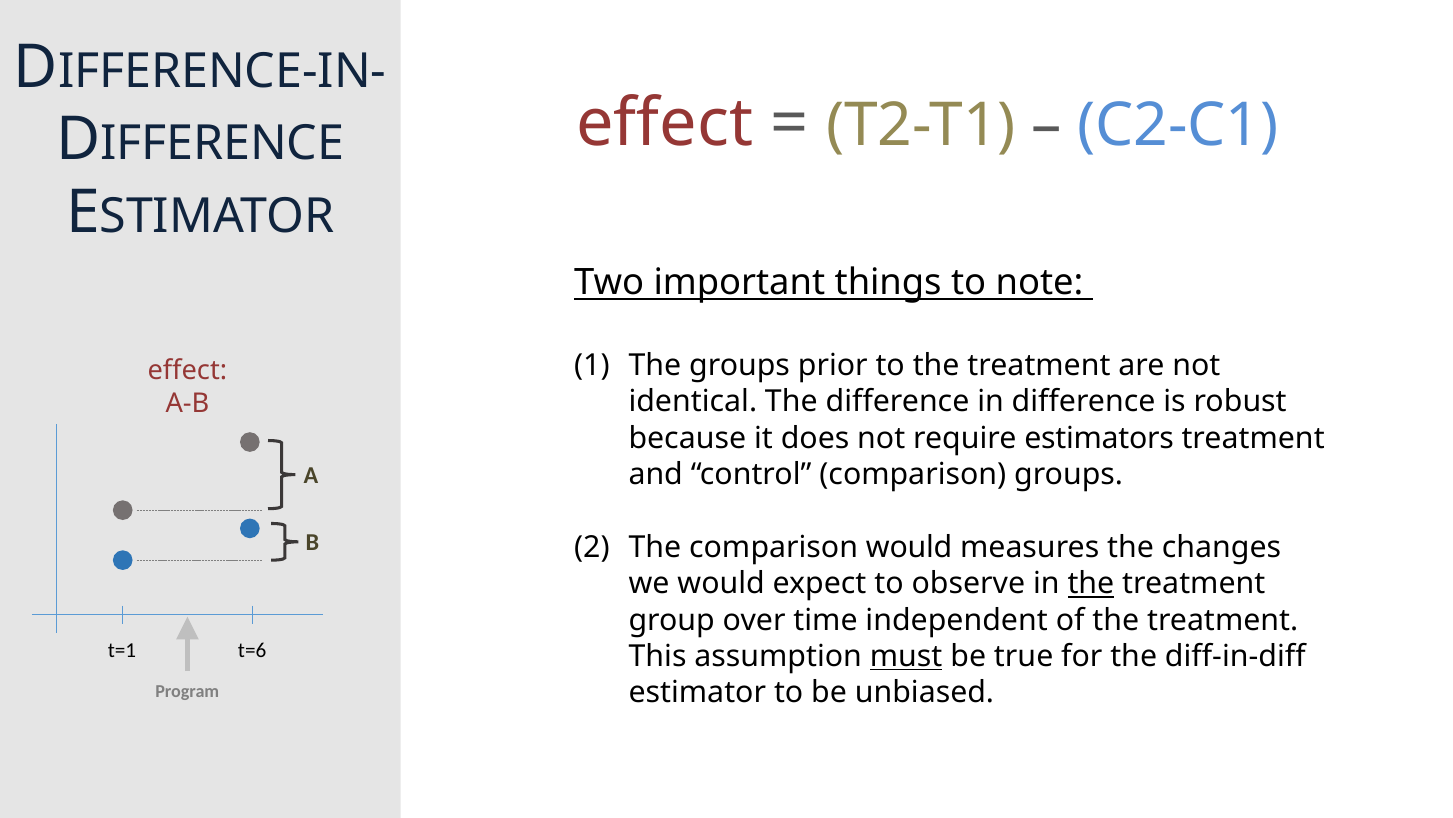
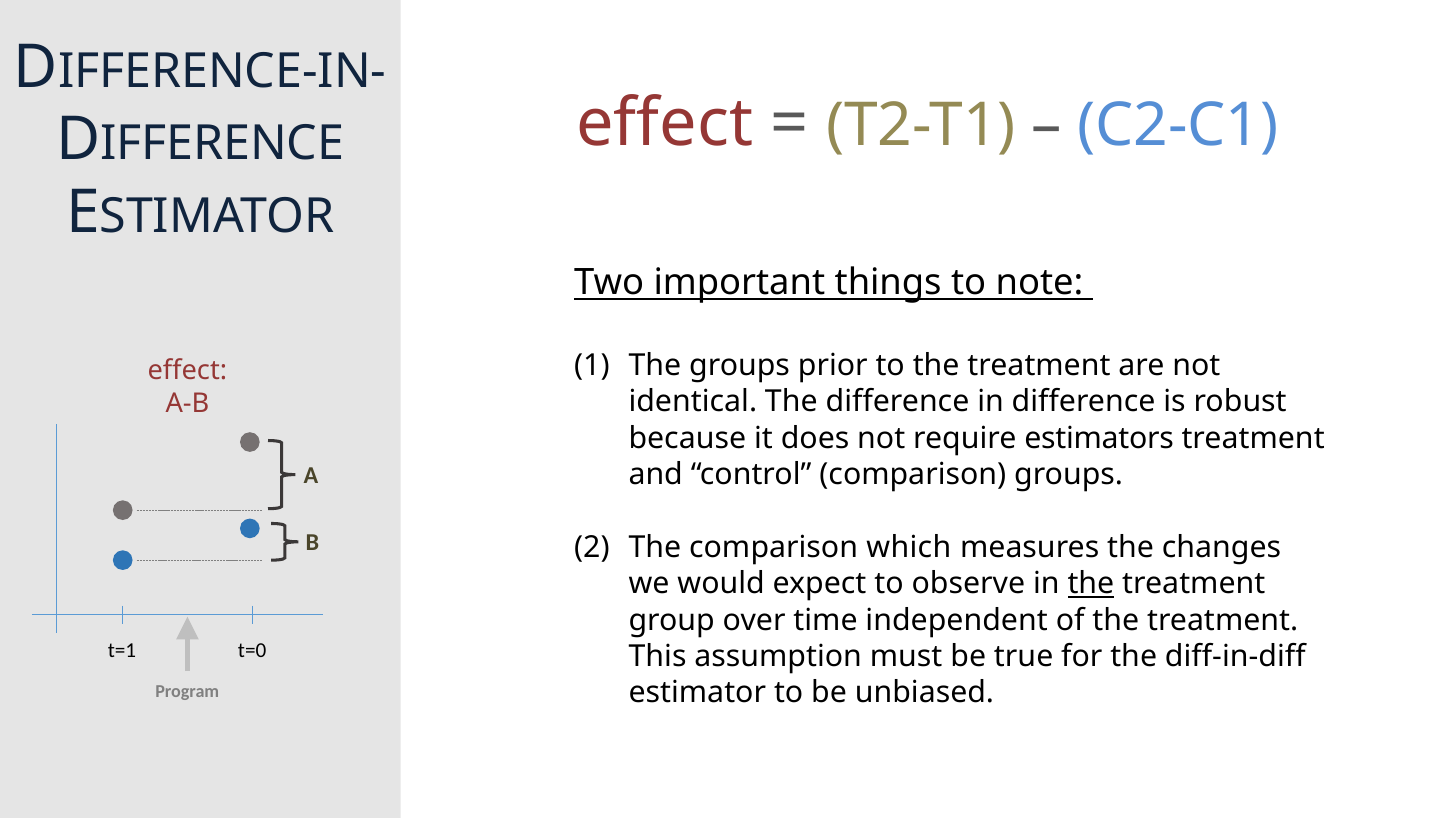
comparison would: would -> which
t=6: t=6 -> t=0
must underline: present -> none
